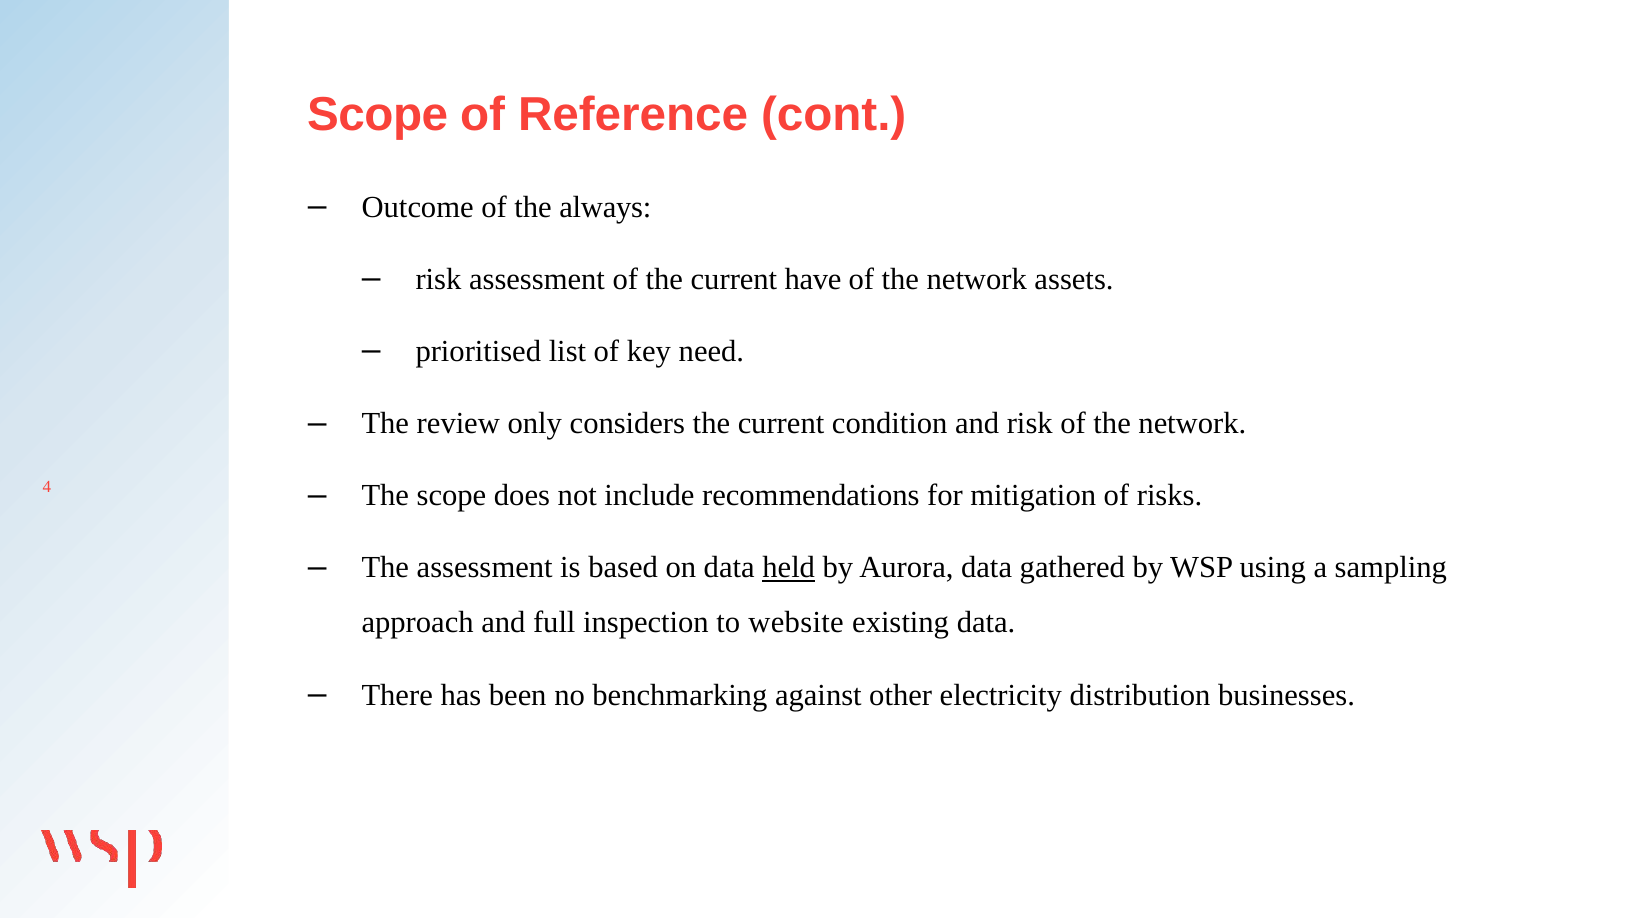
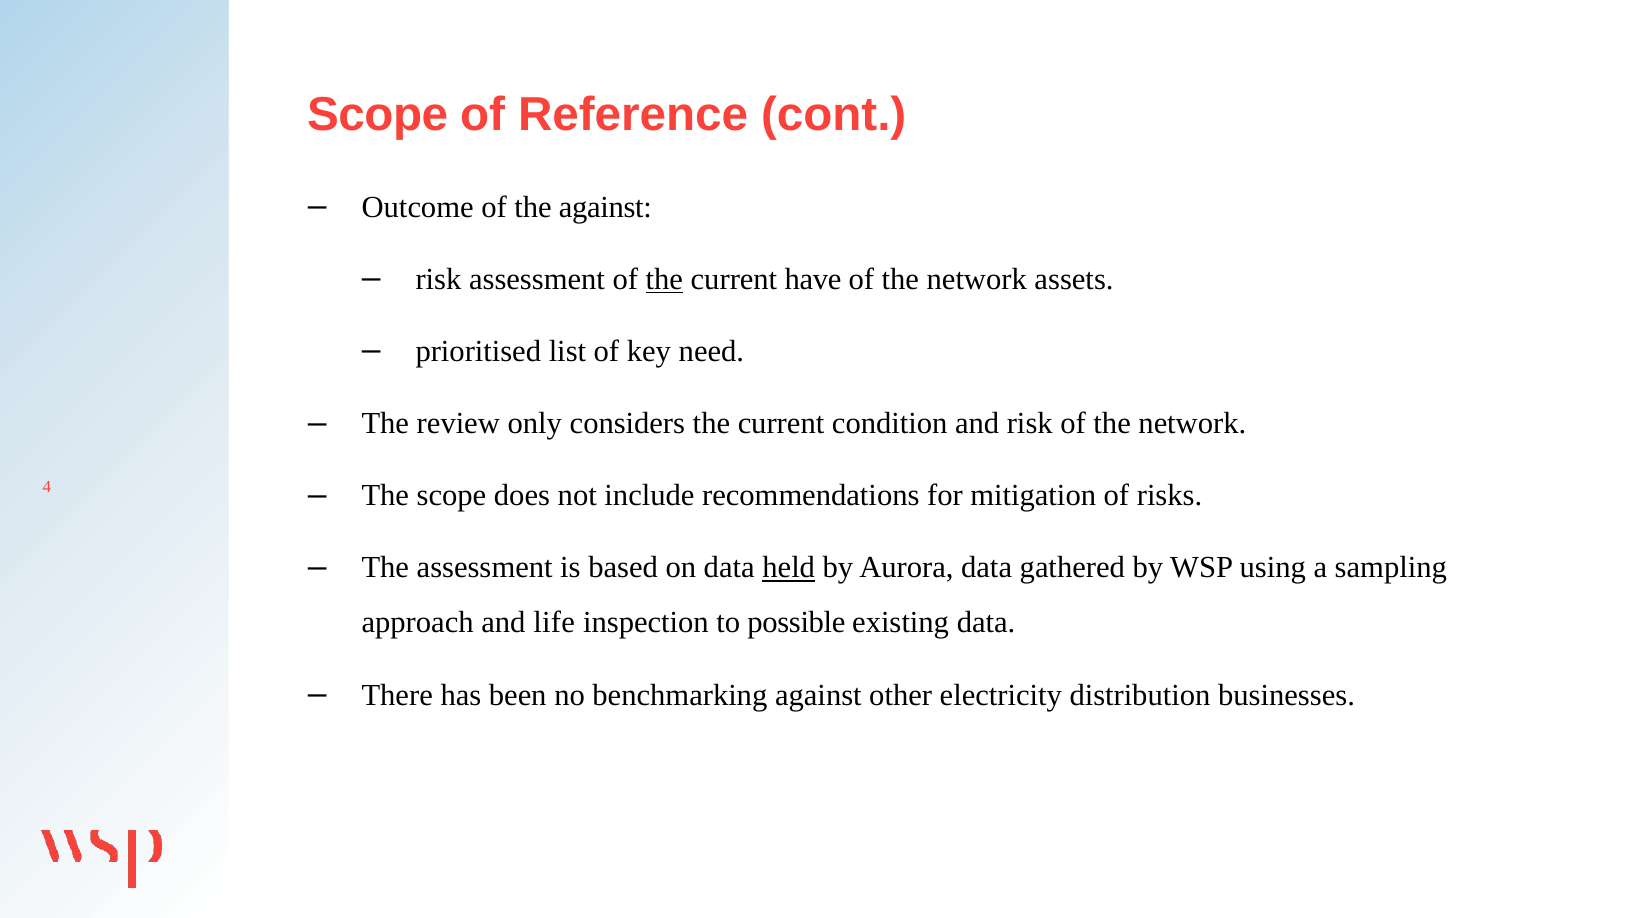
the always: always -> against
the at (664, 280) underline: none -> present
full: full -> life
website: website -> possible
